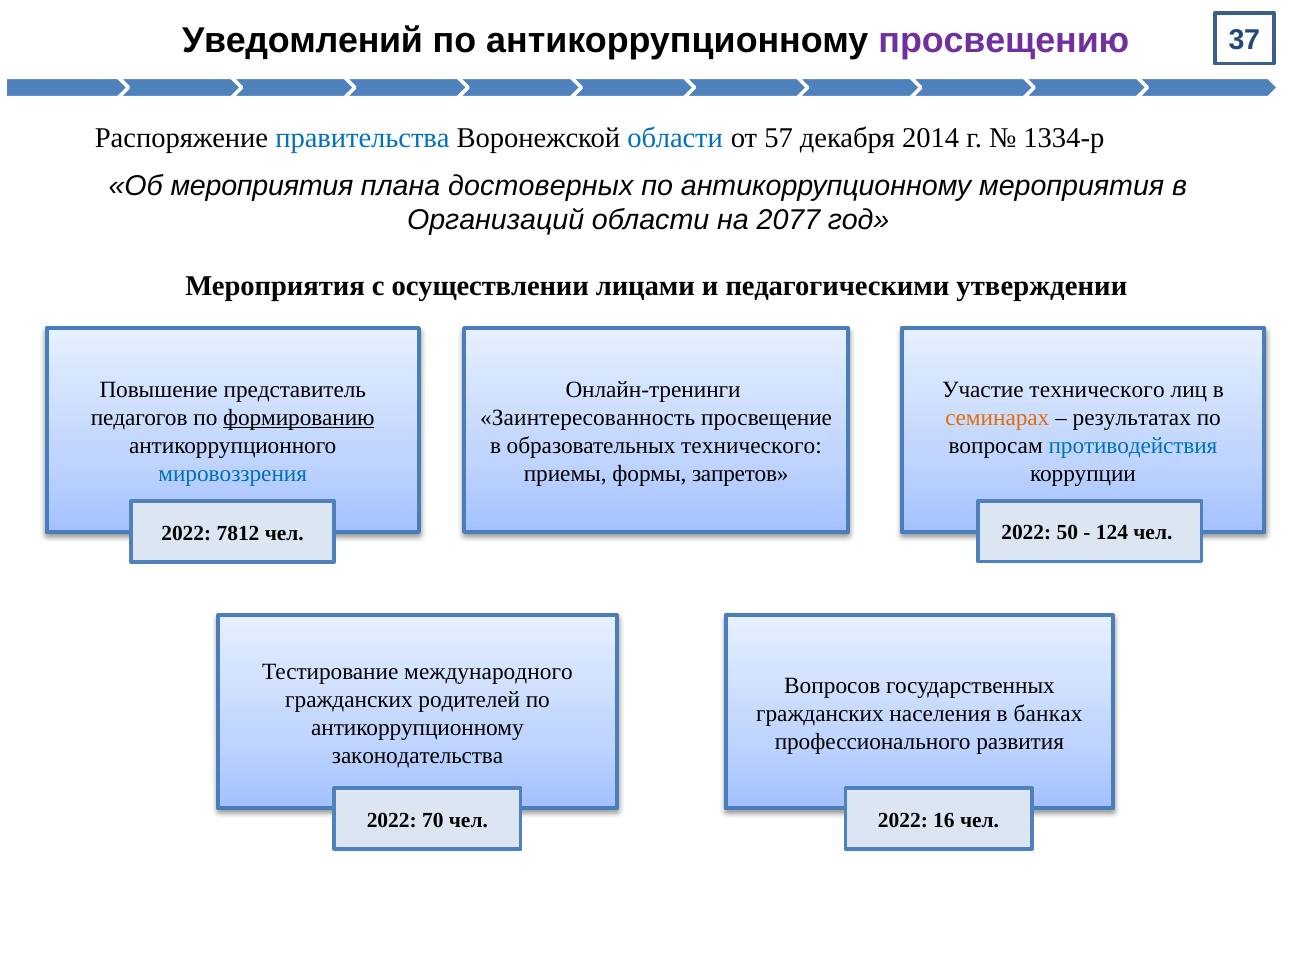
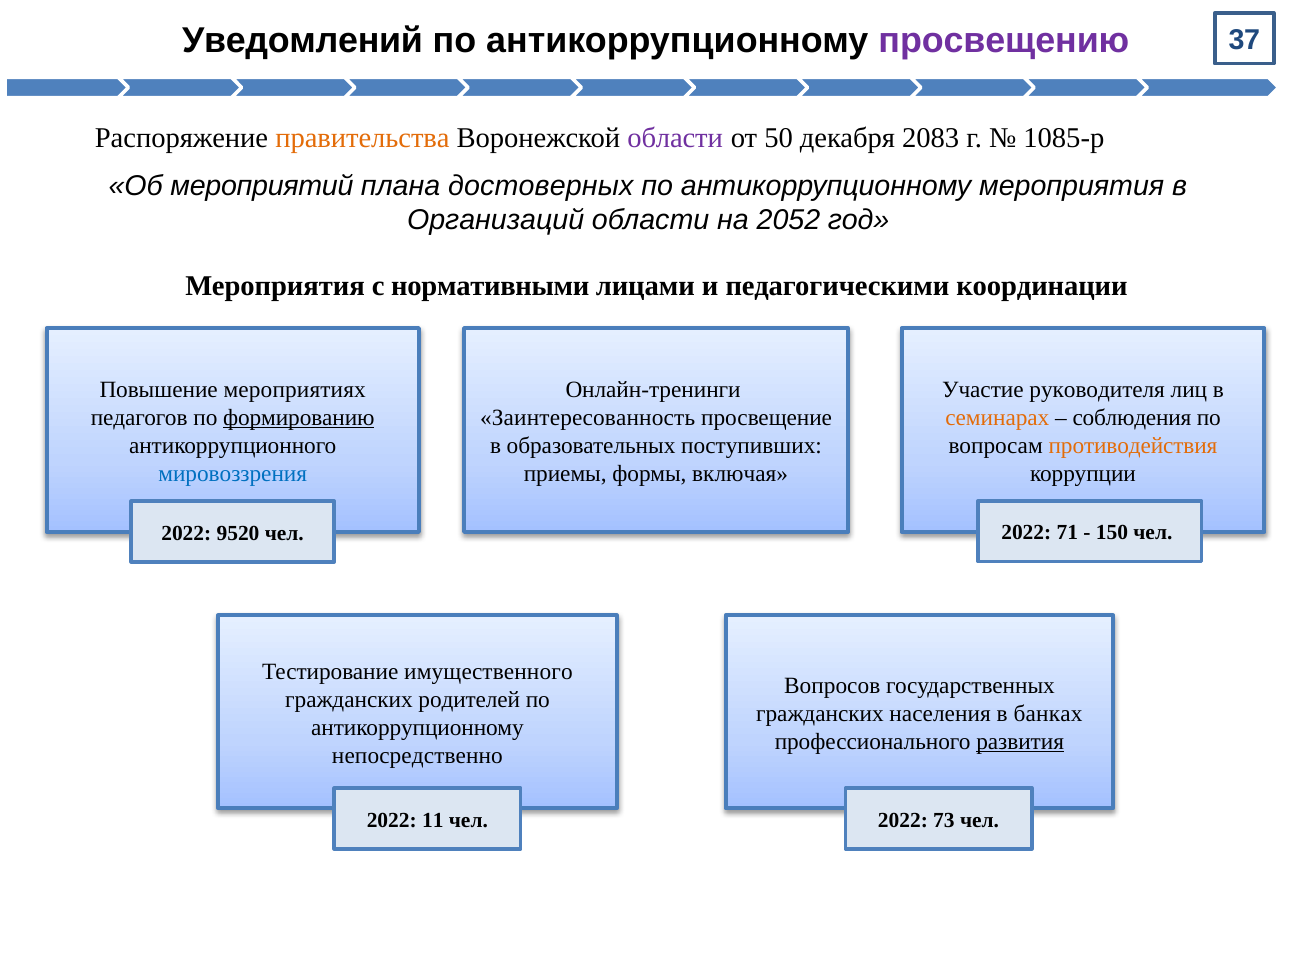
правительства colour: blue -> orange
области at (675, 138) colour: blue -> purple
57: 57 -> 50
2014: 2014 -> 2083
1334-р: 1334-р -> 1085-р
Об мероприятия: мероприятия -> мероприятий
2077: 2077 -> 2052
осуществлении: осуществлении -> нормативными
утверждении: утверждении -> координации
представитель: представитель -> мероприятиях
Участие технического: технического -> руководителя
результатах: результатах -> соблюдения
образовательных технического: технического -> поступивших
противодействия colour: blue -> orange
запретов: запретов -> включая
7812: 7812 -> 9520
50: 50 -> 71
124: 124 -> 150
международного: международного -> имущественного
развития underline: none -> present
законодательства: законодательства -> непосредственно
70: 70 -> 11
16: 16 -> 73
